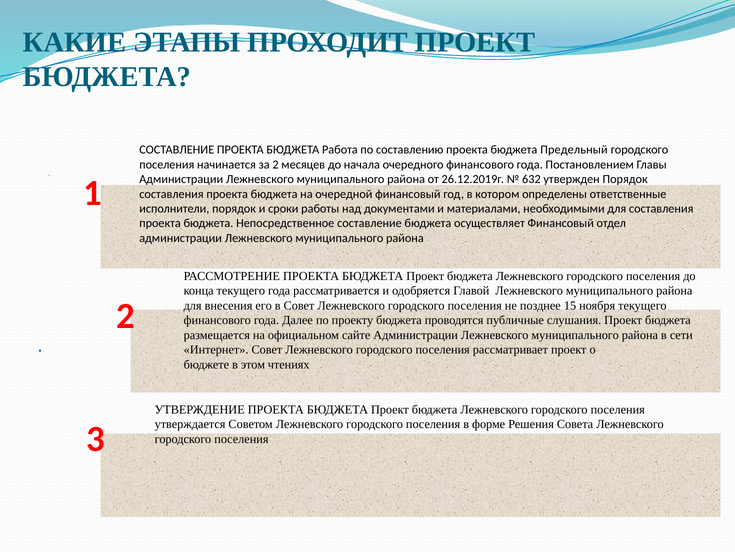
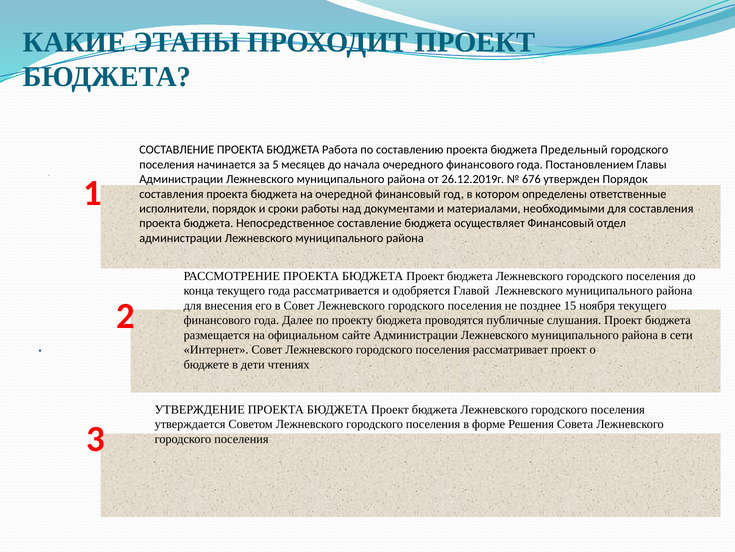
за 2: 2 -> 5
632: 632 -> 676
этом: этом -> дети
